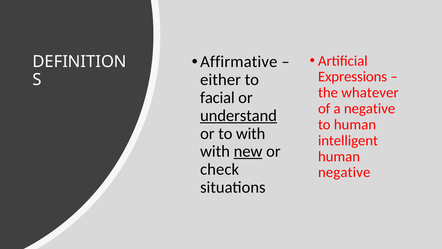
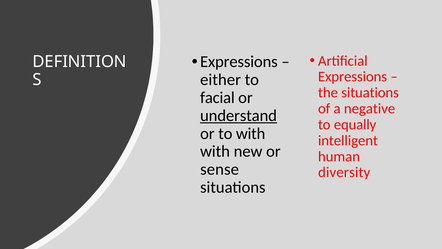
Affirmative at (239, 62): Affirmative -> Expressions
the whatever: whatever -> situations
to human: human -> equally
new underline: present -> none
check: check -> sense
negative at (344, 172): negative -> diversity
